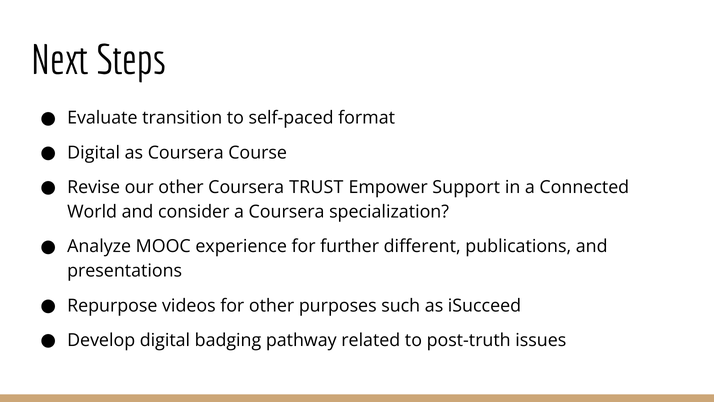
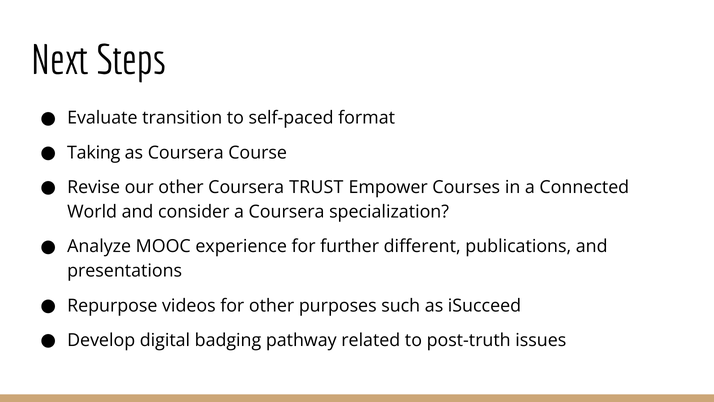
Digital at (94, 153): Digital -> Taking
Support: Support -> Courses
